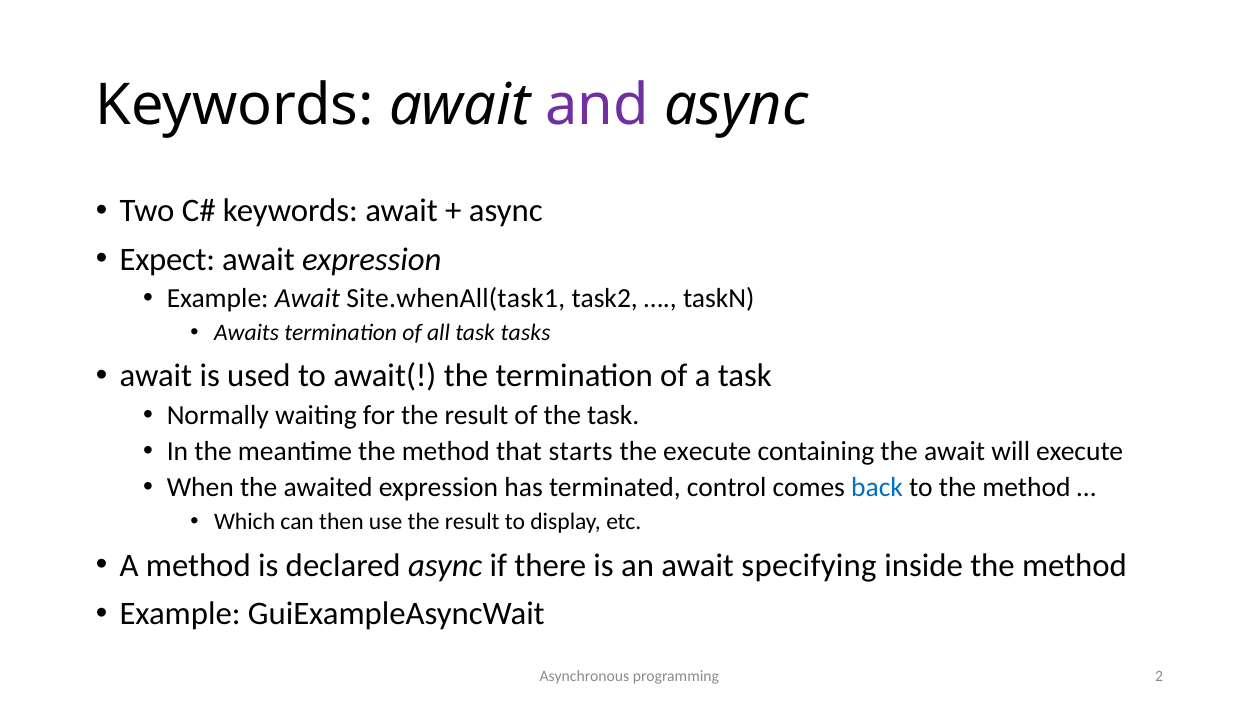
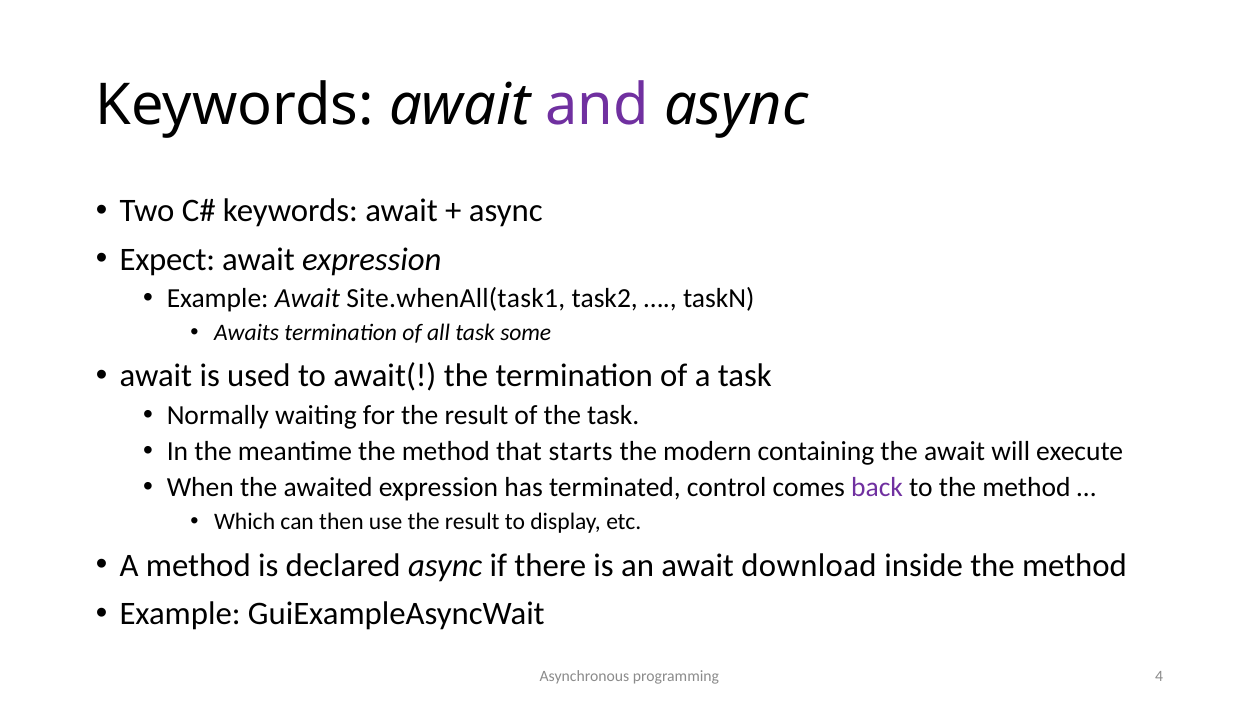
tasks: tasks -> some
the execute: execute -> modern
back colour: blue -> purple
specifying: specifying -> download
2: 2 -> 4
